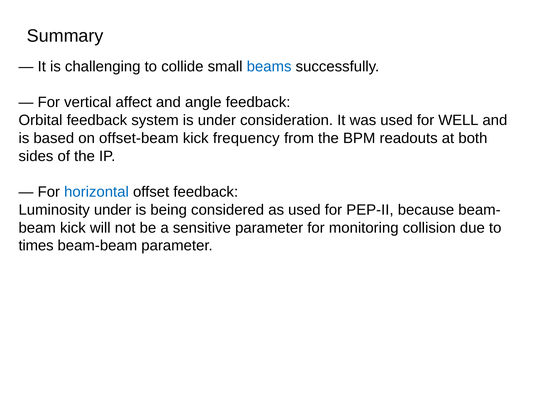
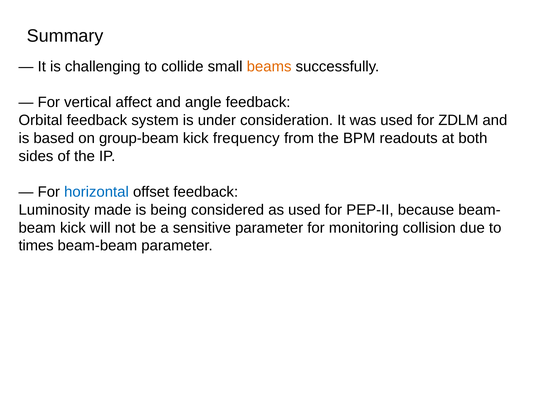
beams colour: blue -> orange
WELL: WELL -> ZDLM
offset-beam: offset-beam -> group-beam
Luminosity under: under -> made
